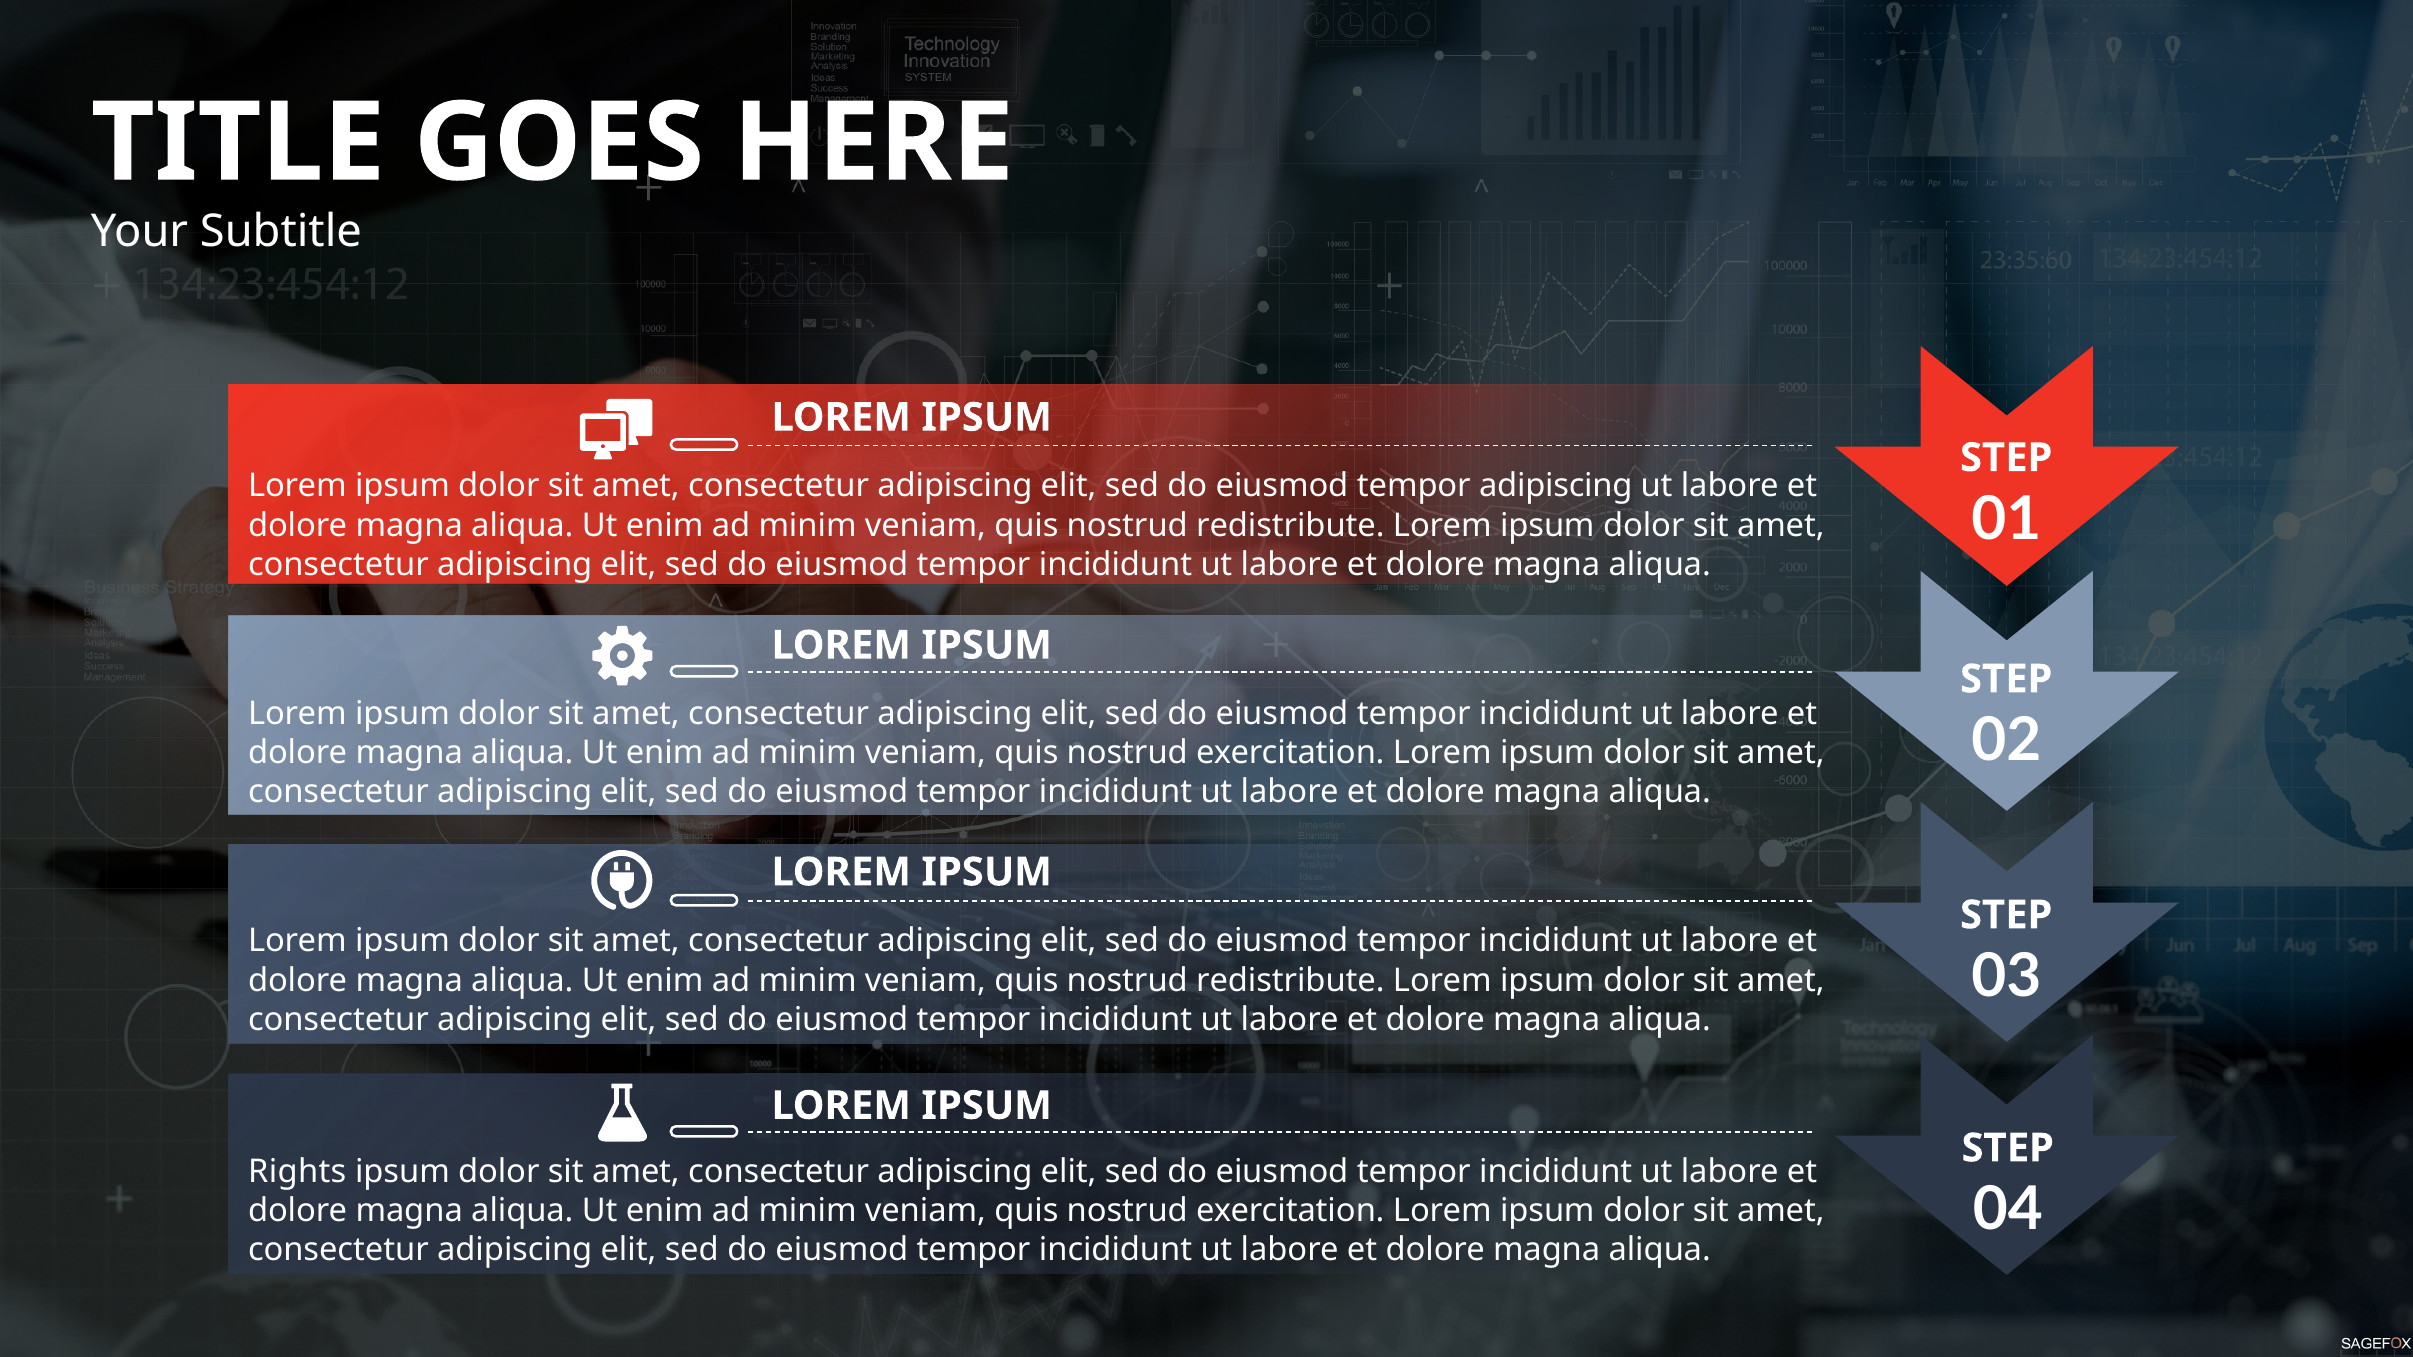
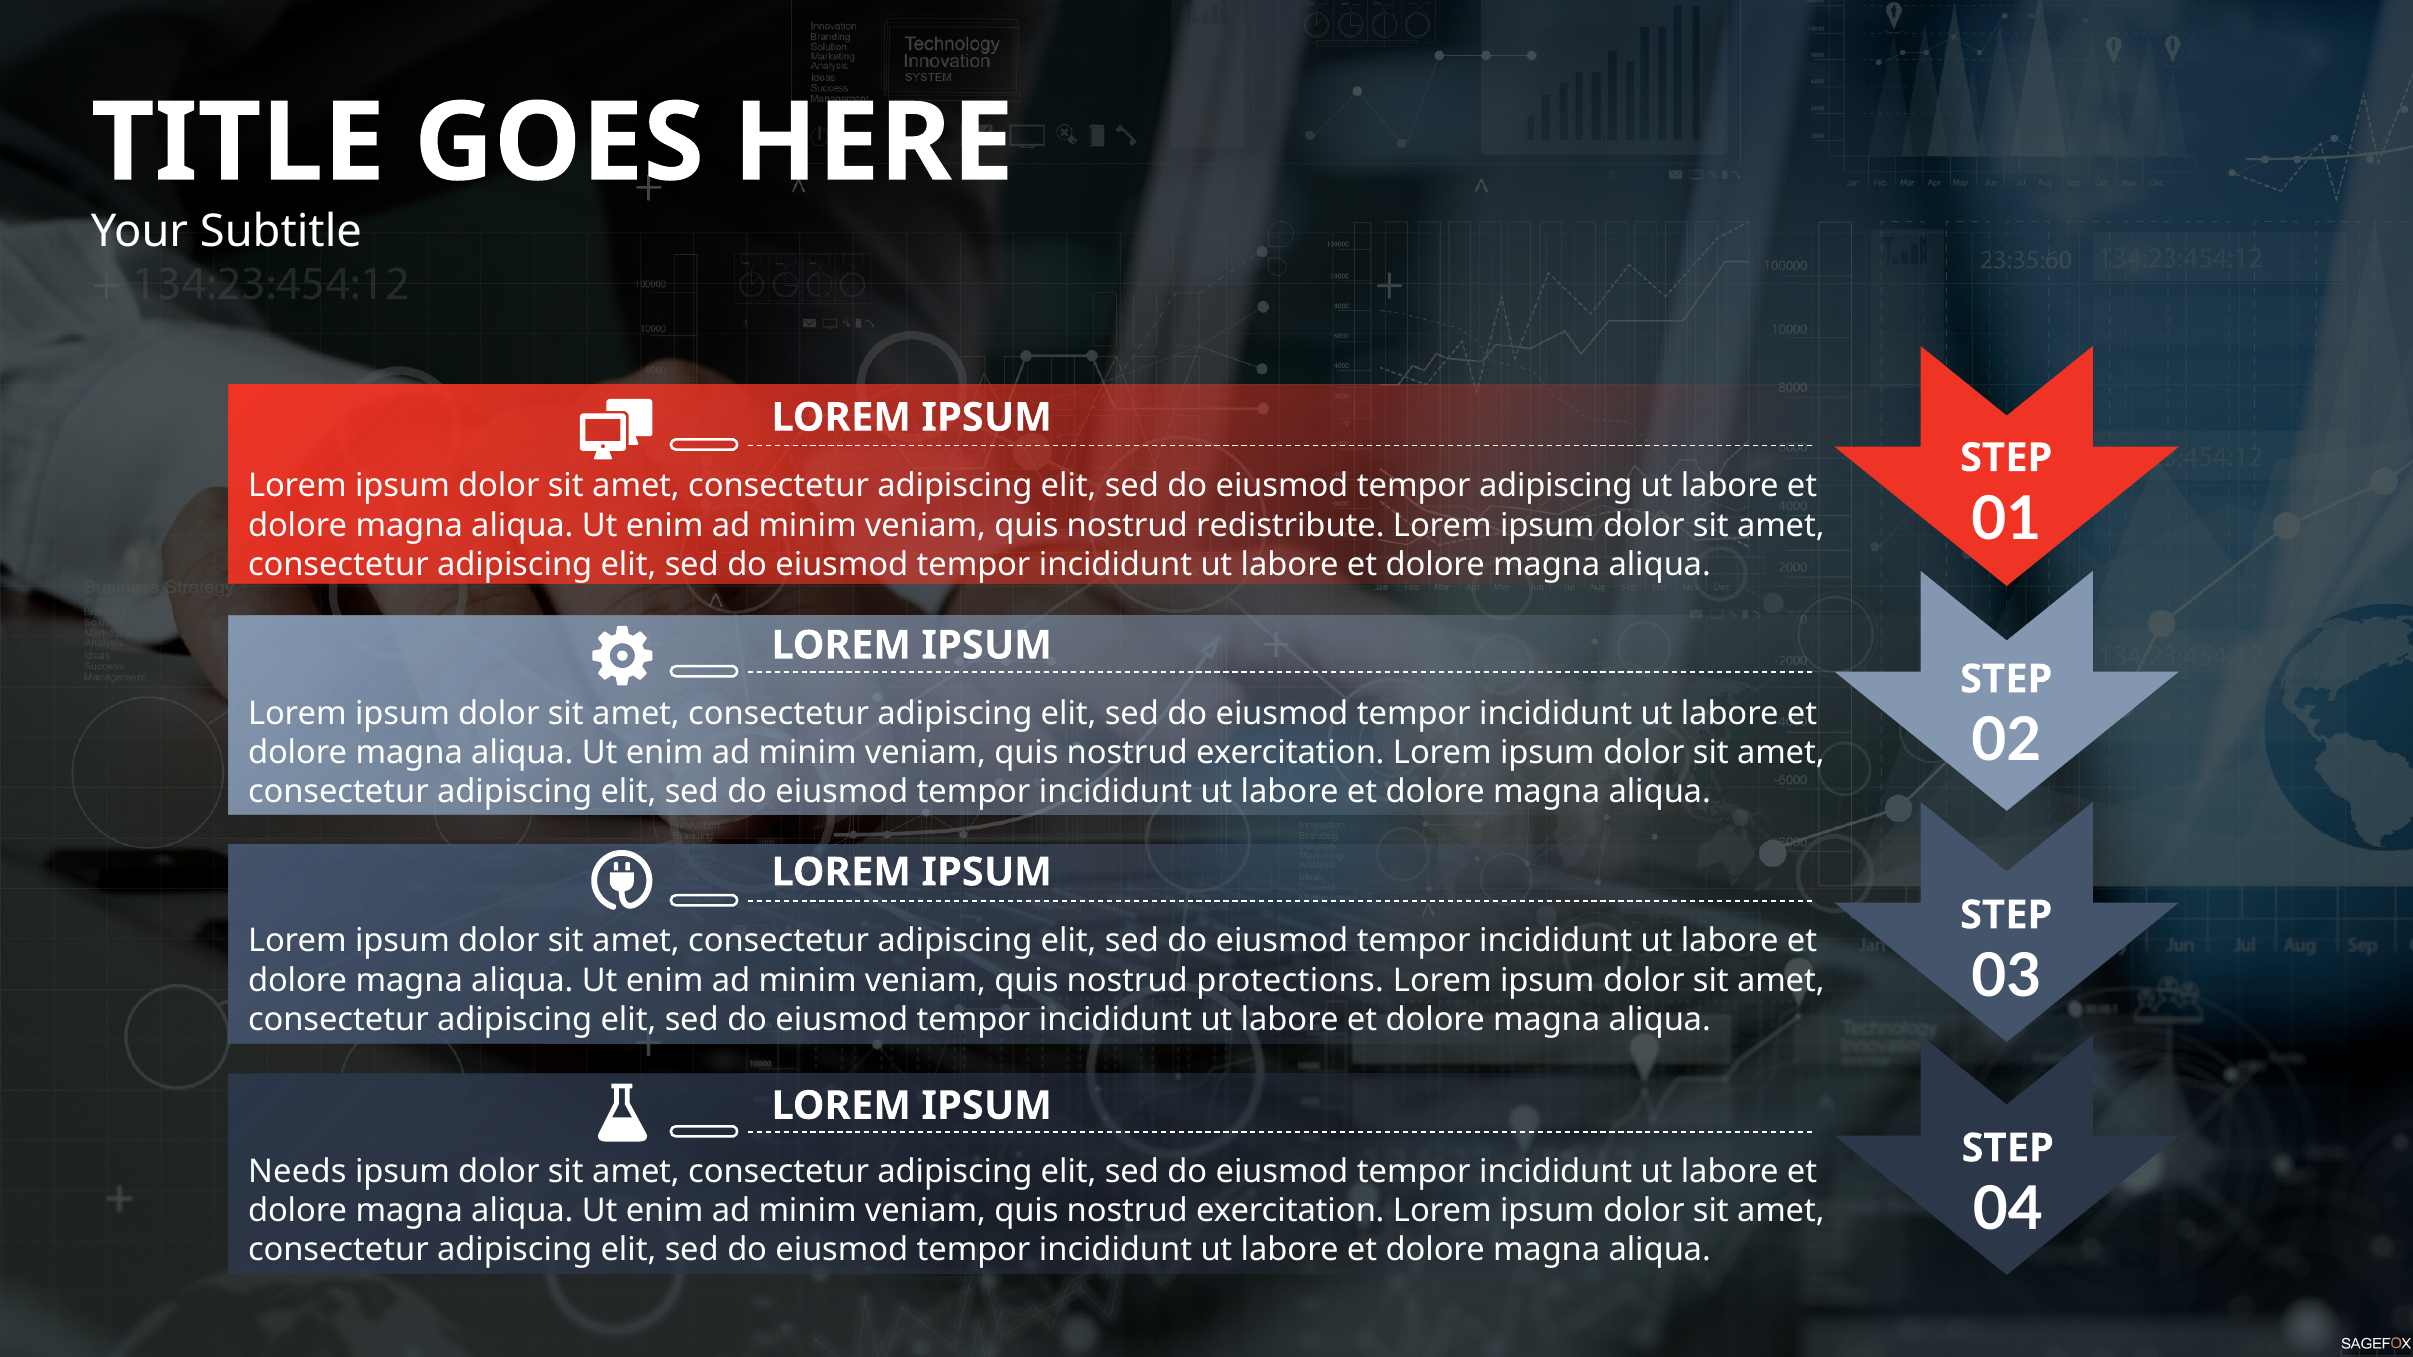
redistribute at (1290, 981): redistribute -> protections
Rights: Rights -> Needs
